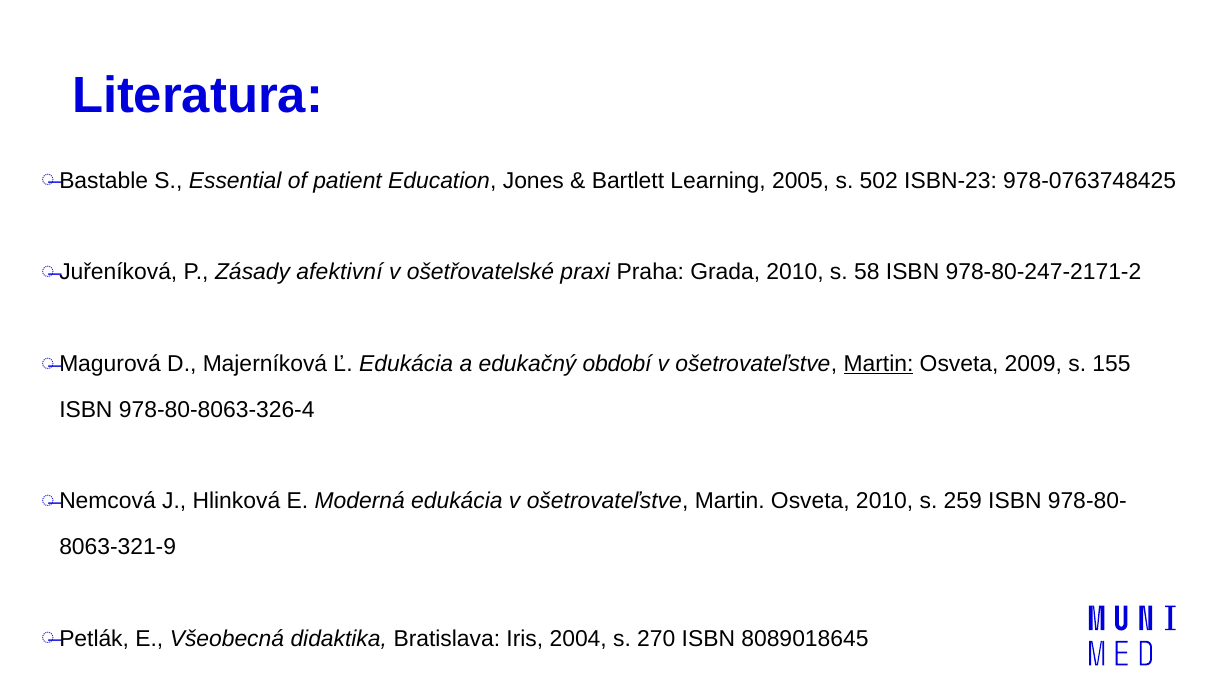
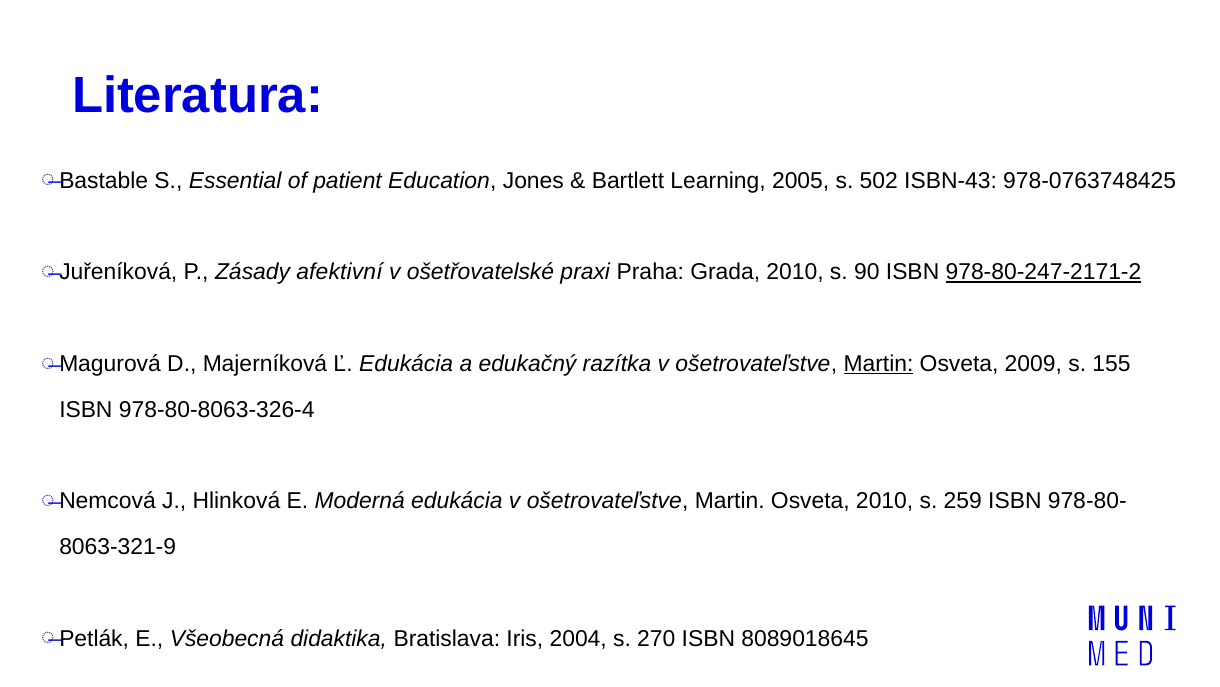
ISBN-23: ISBN-23 -> ISBN-43
58: 58 -> 90
978-80-247-2171-2 underline: none -> present
období: období -> razítka
